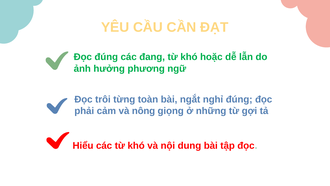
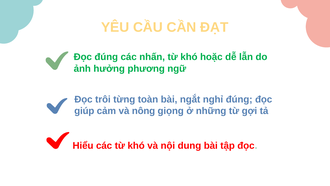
đang: đang -> nhấn
phải: phải -> giúp
